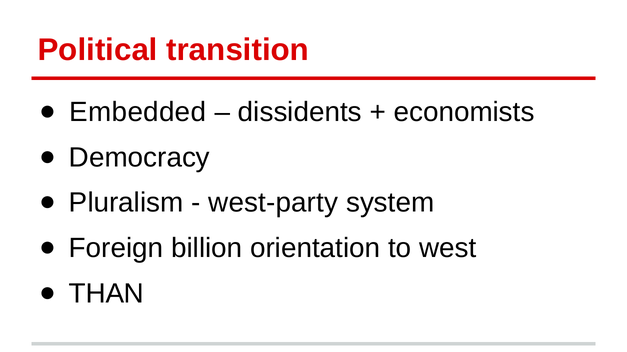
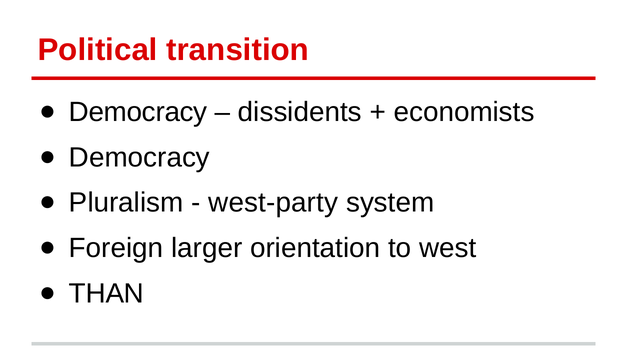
Embedded at (138, 112): Embedded -> Democracy
billion: billion -> larger
